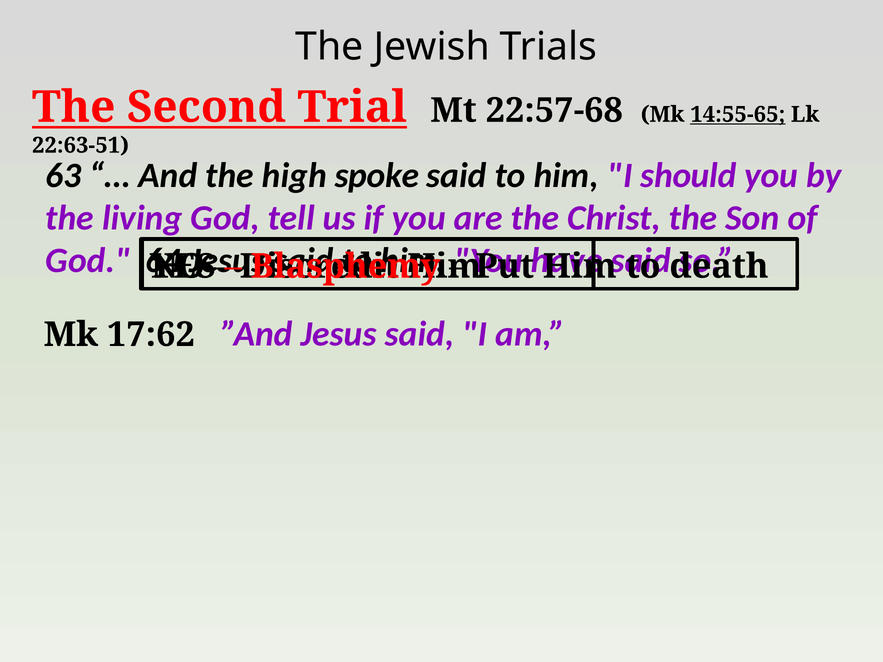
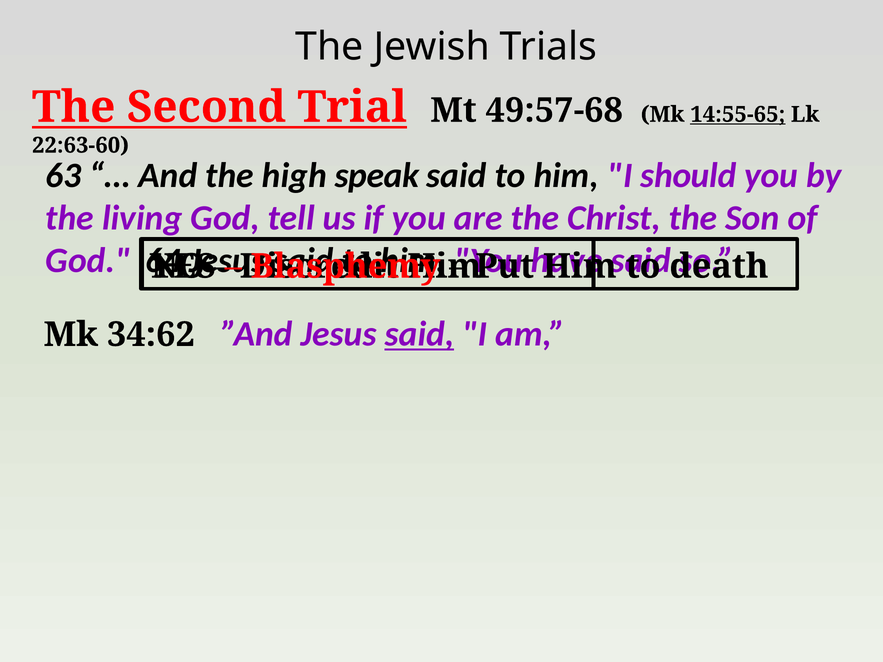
22:57-68: 22:57-68 -> 49:57-68
22:63-51: 22:63-51 -> 22:63-60
spoke: spoke -> speak
17:62: 17:62 -> 34:62
said at (419, 334) underline: none -> present
